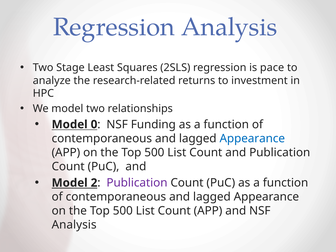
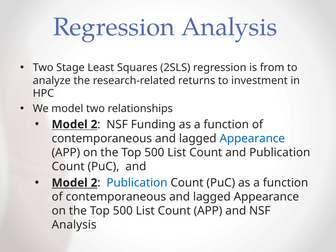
pace: pace -> from
0 at (94, 124): 0 -> 2
Publication at (137, 183) colour: purple -> blue
